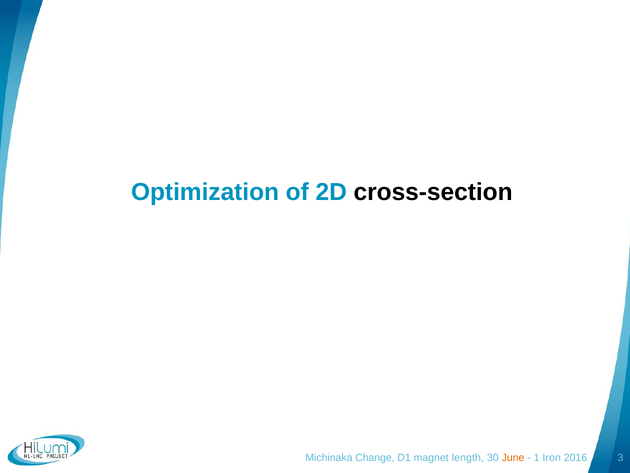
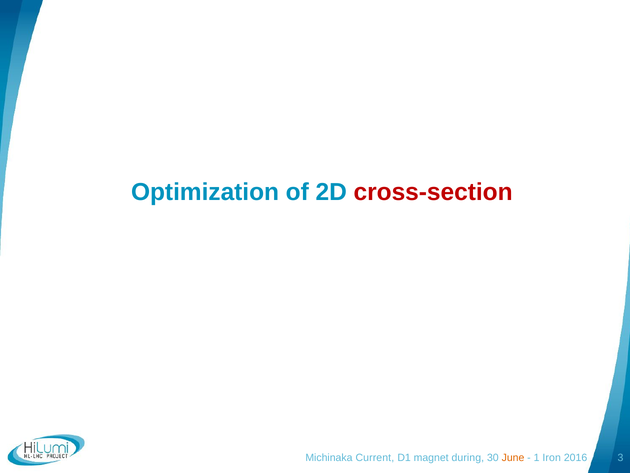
cross-section colour: black -> red
Change: Change -> Current
length: length -> during
